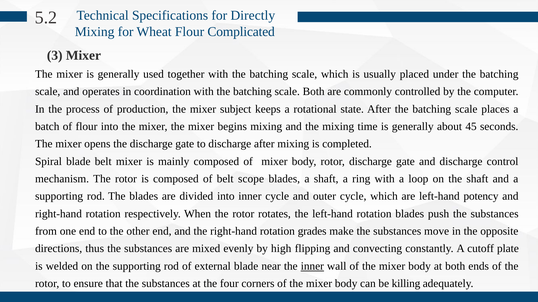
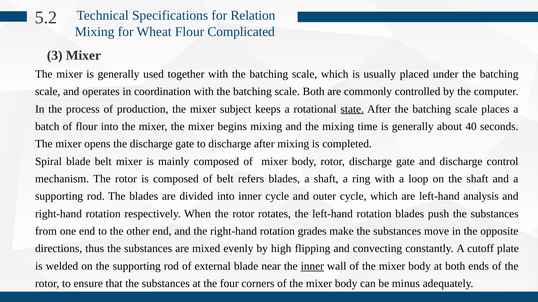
Directly: Directly -> Relation
state underline: none -> present
45: 45 -> 40
scope: scope -> refers
potency: potency -> analysis
killing: killing -> minus
